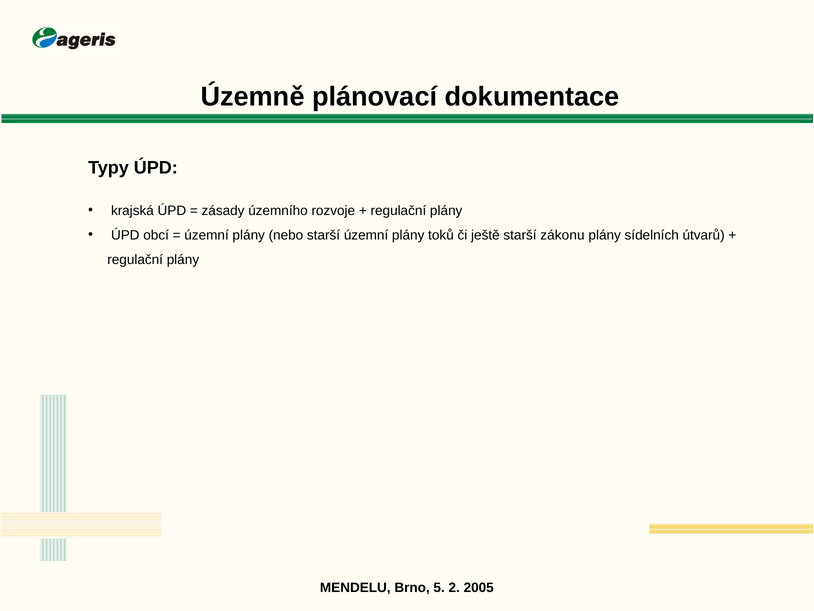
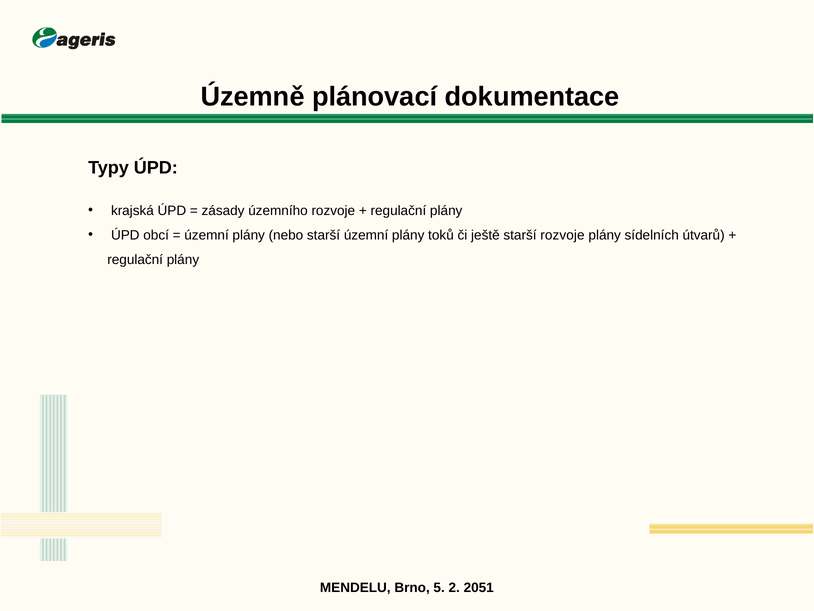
starší zákonu: zákonu -> rozvoje
2005: 2005 -> 2051
